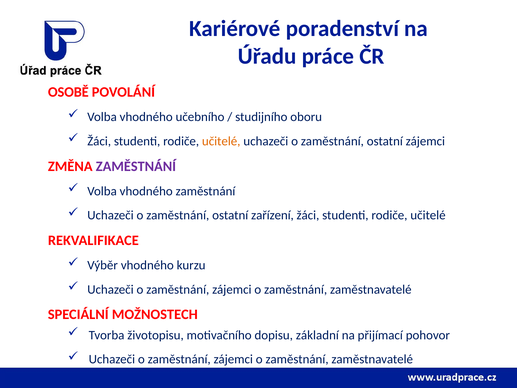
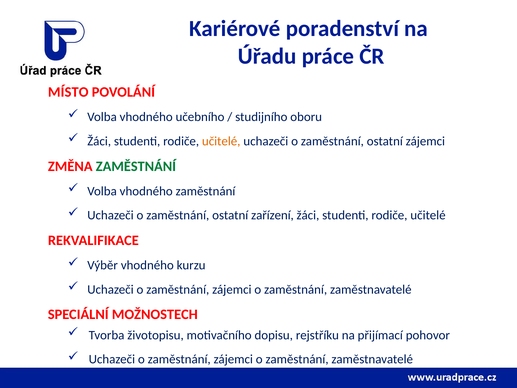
OSOBĚ: OSOBĚ -> MÍSTO
ZAMĚSTNÁNÍ at (136, 166) colour: purple -> green
základní: základní -> rejstříku
